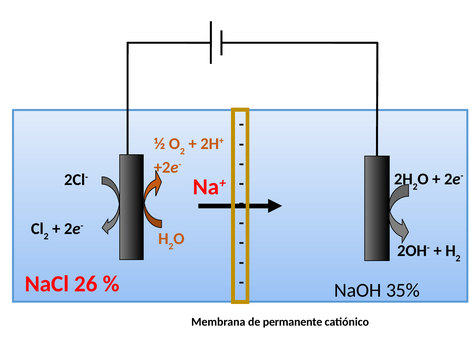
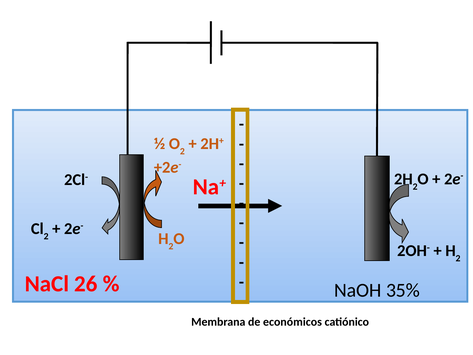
permanente: permanente -> económicos
